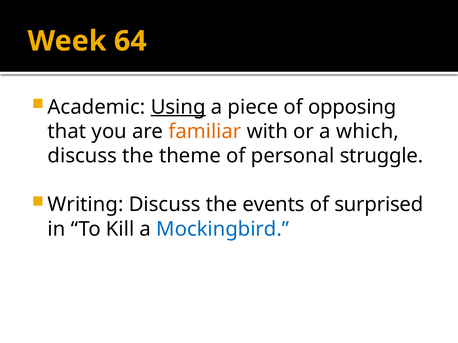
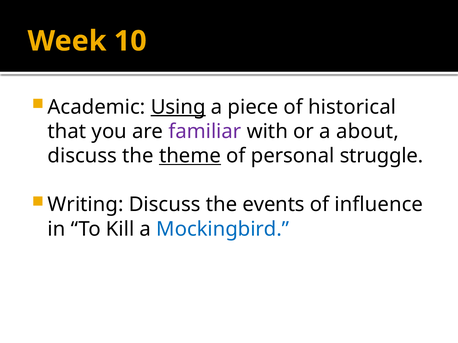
64: 64 -> 10
opposing: opposing -> historical
familiar colour: orange -> purple
which: which -> about
theme underline: none -> present
surprised: surprised -> influence
